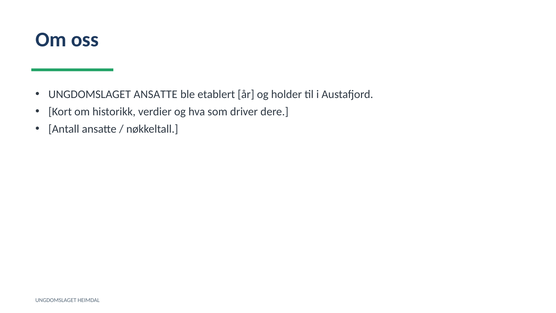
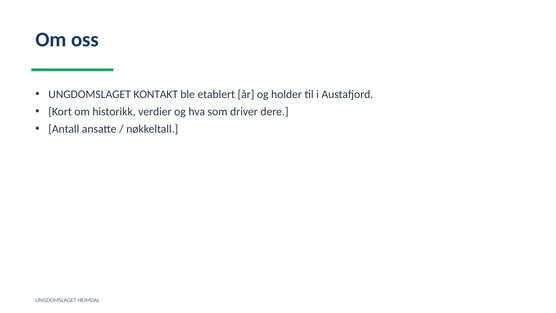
UNGDOMSLAGET ANSATTE: ANSATTE -> KONTAKT
